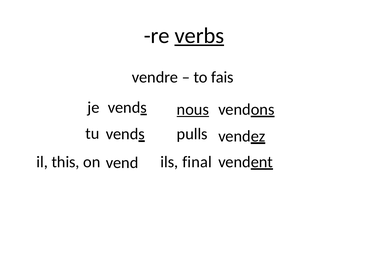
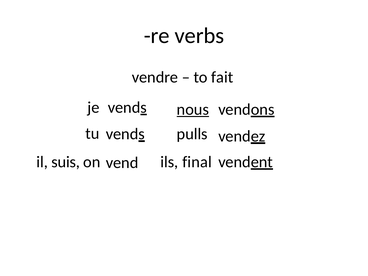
verbs underline: present -> none
fais: fais -> fait
this: this -> suis
